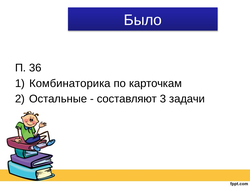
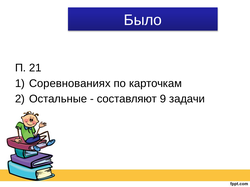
36: 36 -> 21
Комбинаторика: Комбинаторика -> Соревнованиях
3: 3 -> 9
